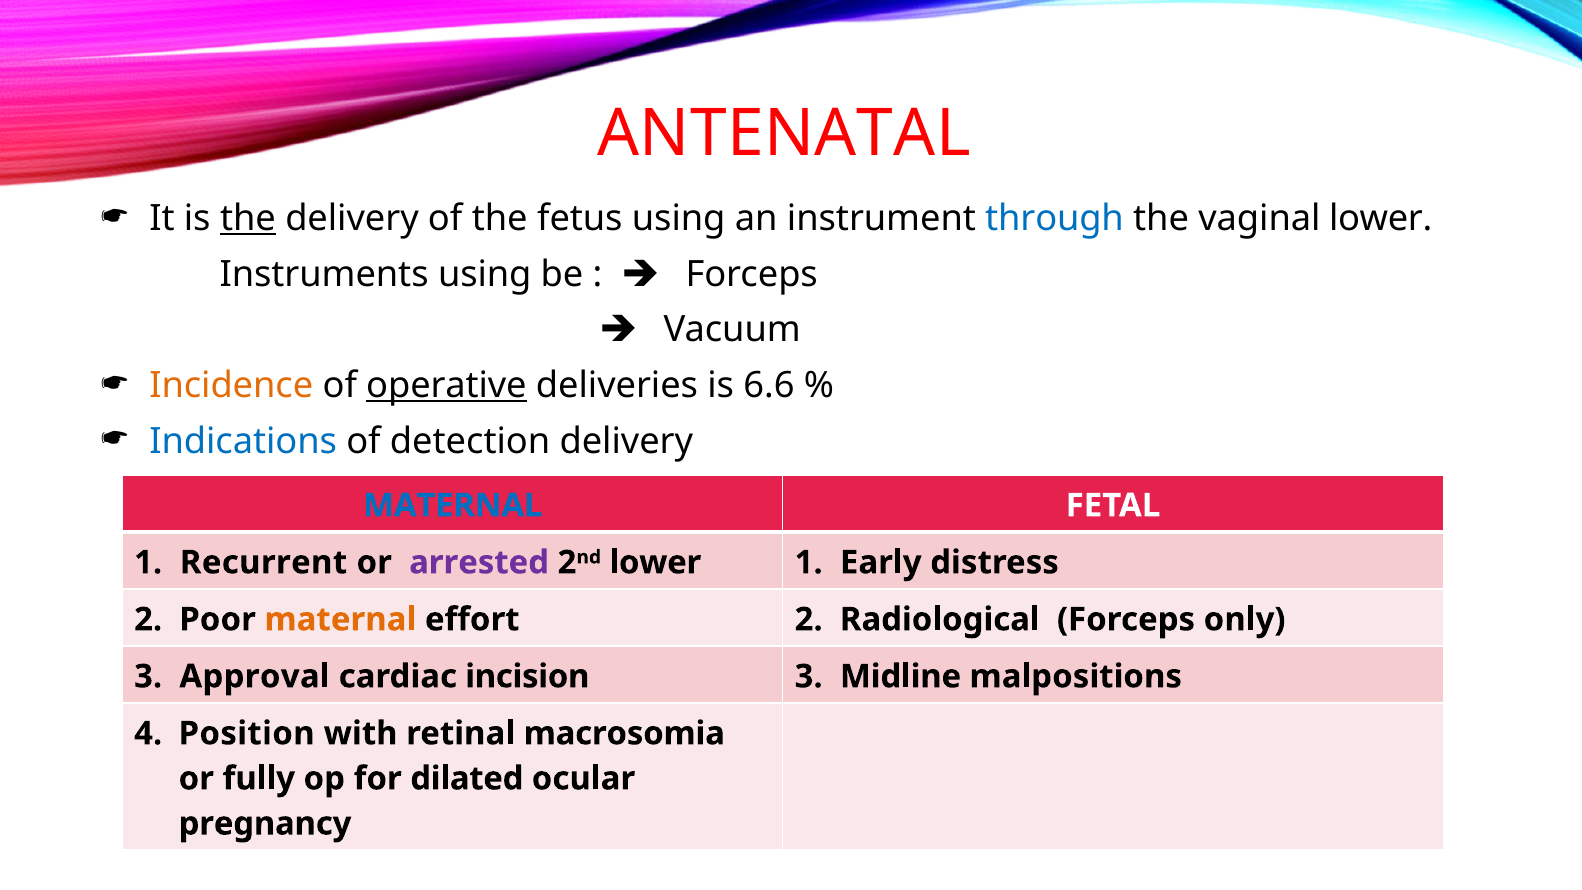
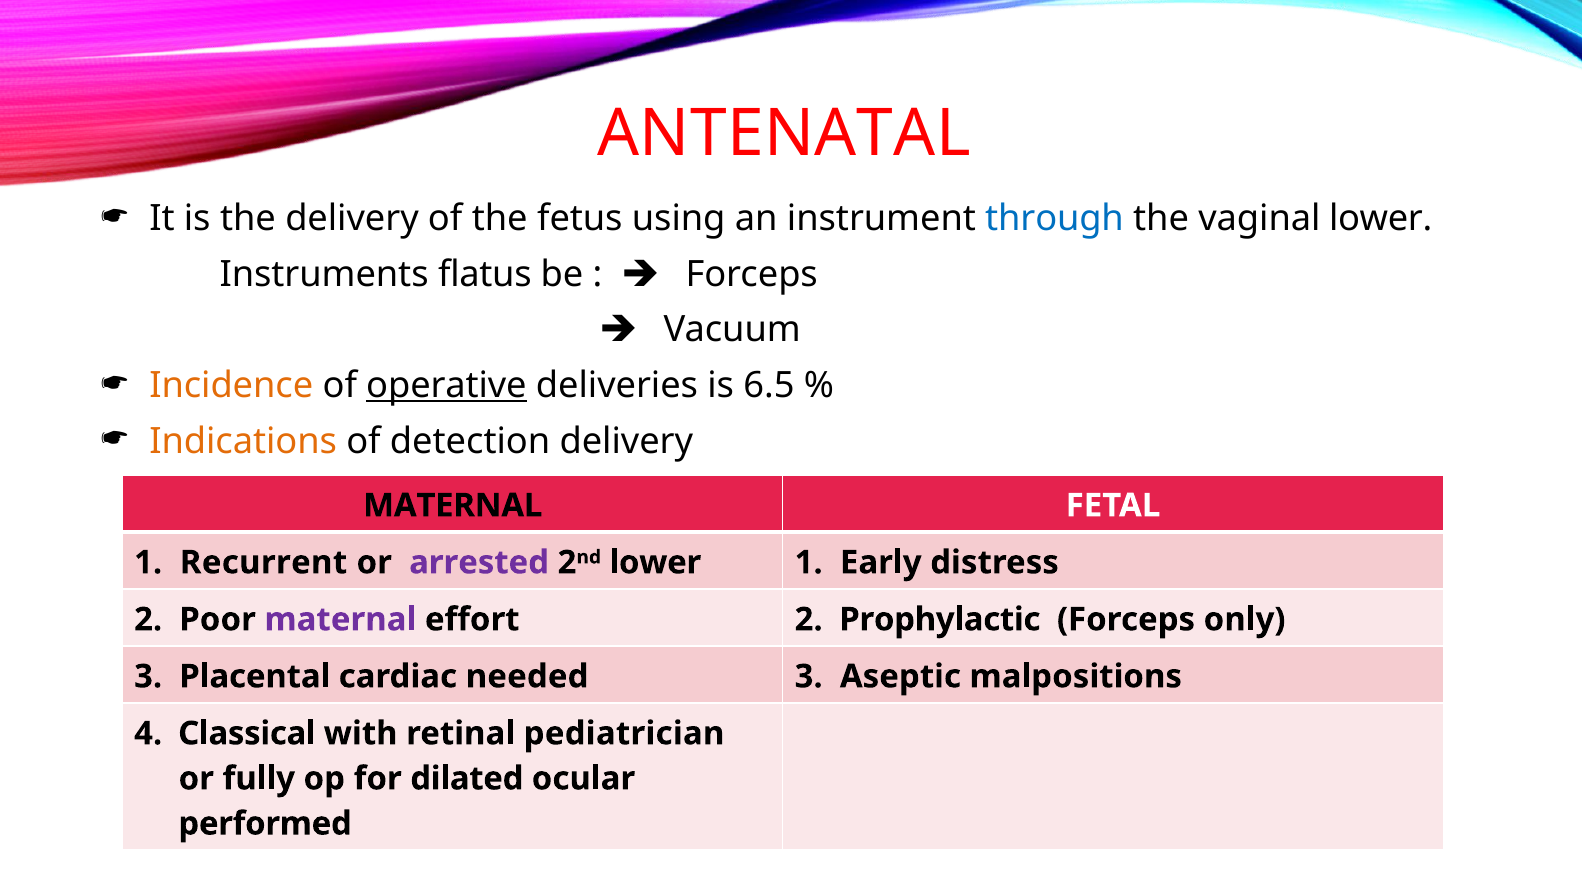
the at (248, 219) underline: present -> none
Instruments using: using -> flatus
6.6: 6.6 -> 6.5
Indications colour: blue -> orange
MATERNAL at (453, 505) colour: blue -> black
maternal at (340, 619) colour: orange -> purple
Radiological: Radiological -> Prophylactic
Approval: Approval -> Placental
incision: incision -> needed
Midline: Midline -> Aseptic
Position: Position -> Classical
macrosomia: macrosomia -> pediatrician
pregnancy: pregnancy -> performed
